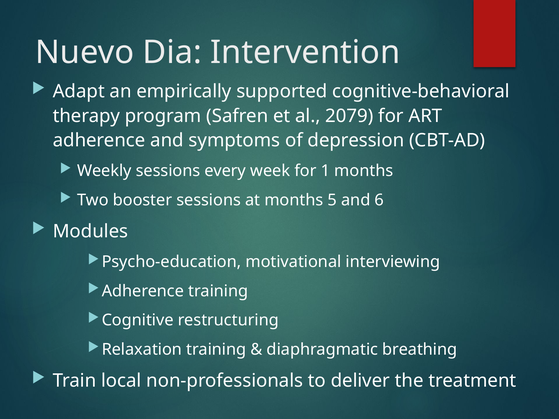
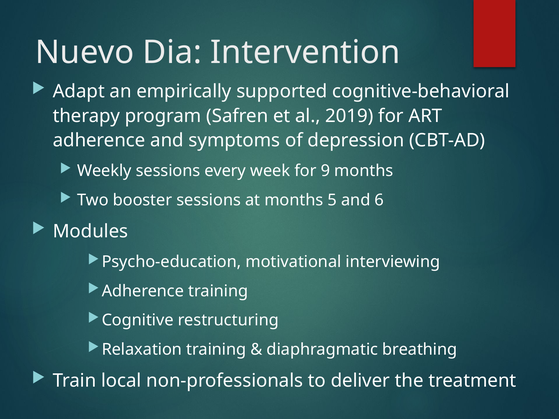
2079: 2079 -> 2019
1: 1 -> 9
